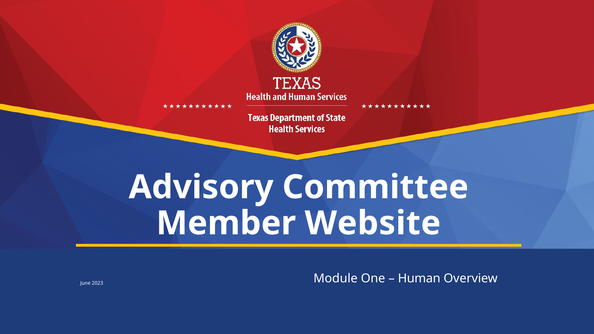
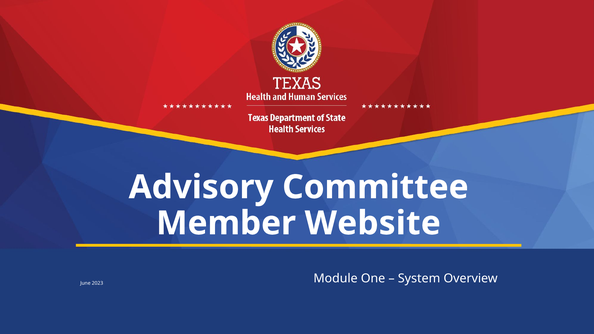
Human: Human -> System
